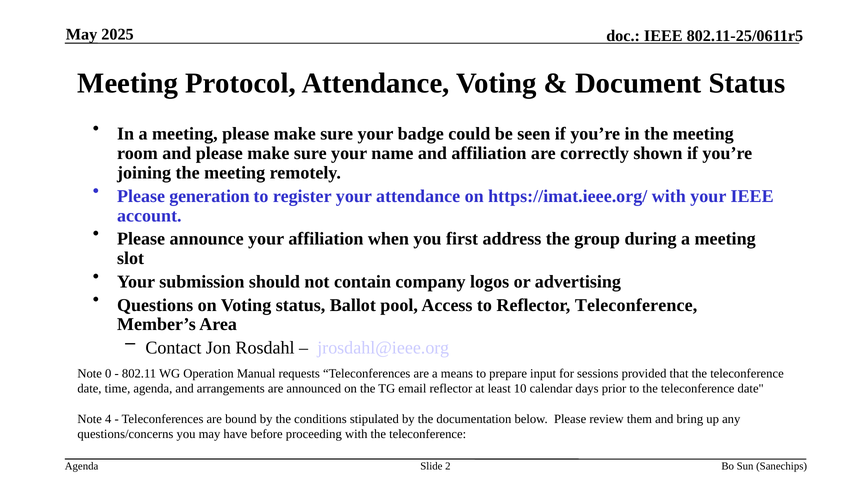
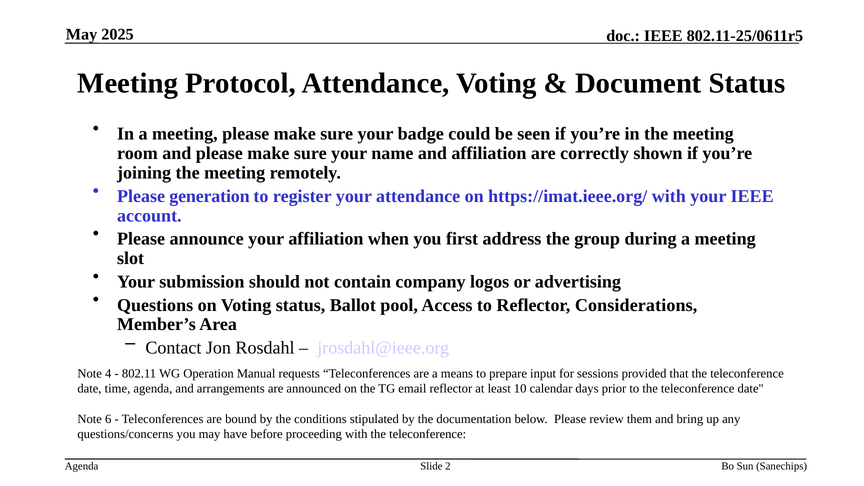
Reflector Teleconference: Teleconference -> Considerations
0: 0 -> 4
4: 4 -> 6
